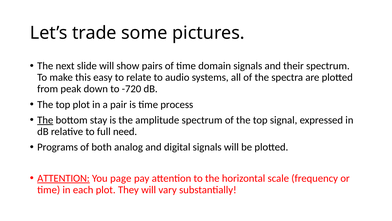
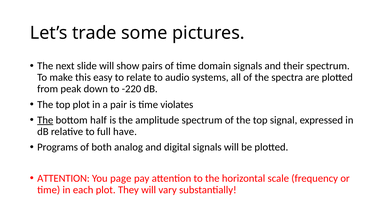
-720: -720 -> -220
process: process -> violates
stay: stay -> half
need: need -> have
ATTENTION at (63, 178) underline: present -> none
